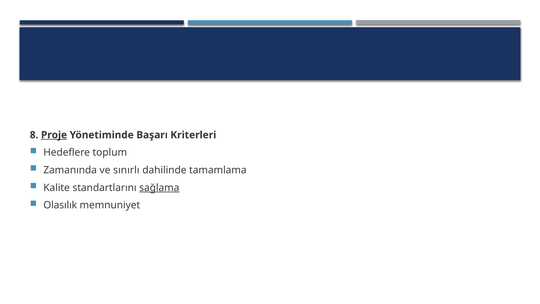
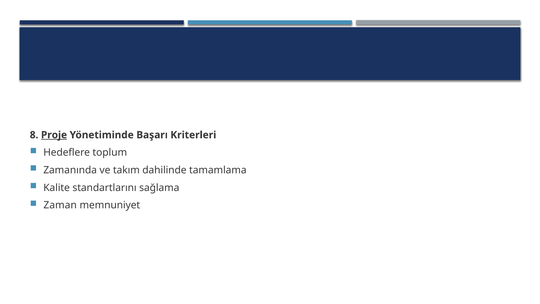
sınırlı: sınırlı -> takım
sağlama underline: present -> none
Olasılık: Olasılık -> Zaman
